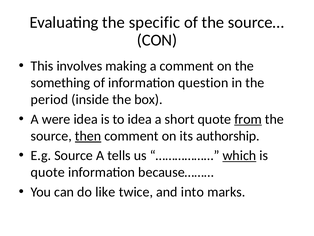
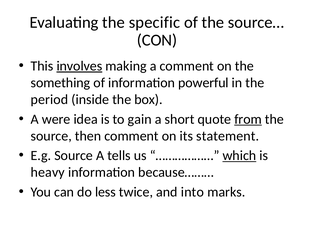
involves underline: none -> present
question: question -> powerful
to idea: idea -> gain
then underline: present -> none
authorship: authorship -> statement
quote at (48, 172): quote -> heavy
like: like -> less
